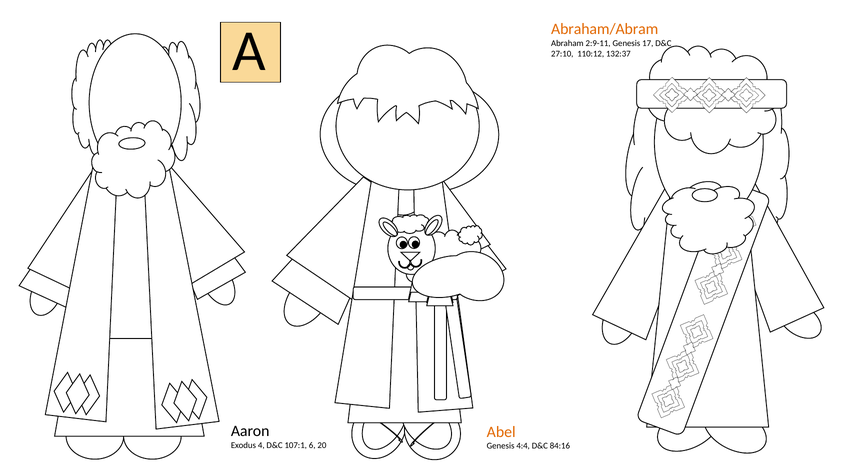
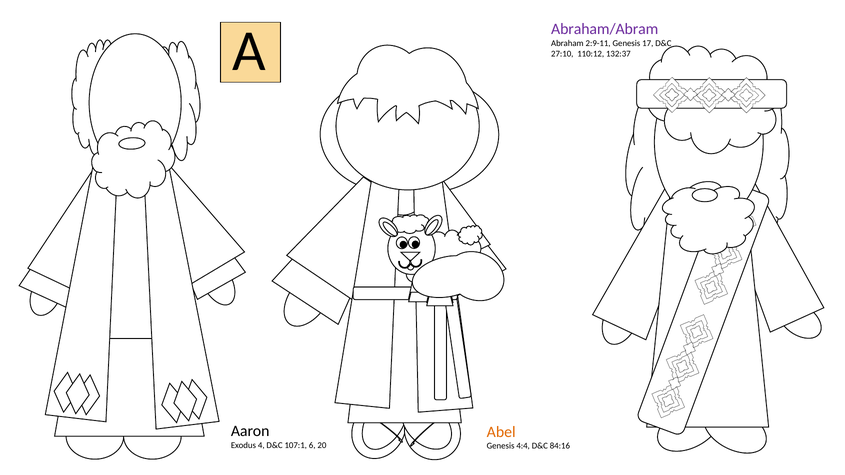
Abraham/Abram colour: orange -> purple
